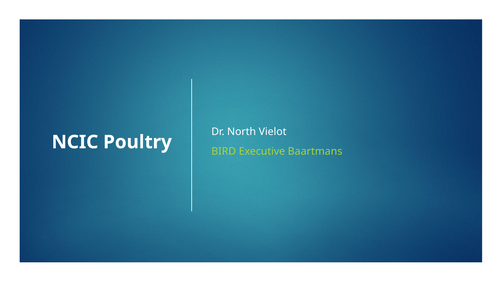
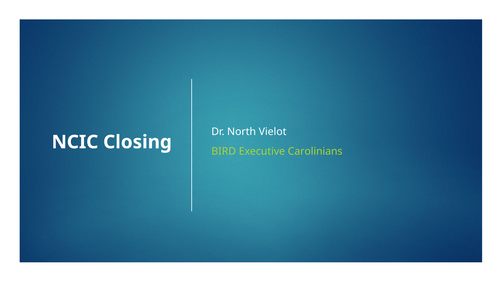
Poultry: Poultry -> Closing
Baartmans: Baartmans -> Carolinians
